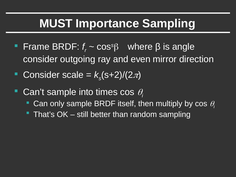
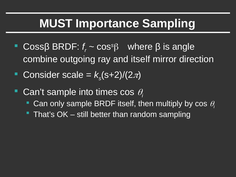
Frame at (36, 47): Frame -> Cossβ
consider at (40, 59): consider -> combine
and even: even -> itself
